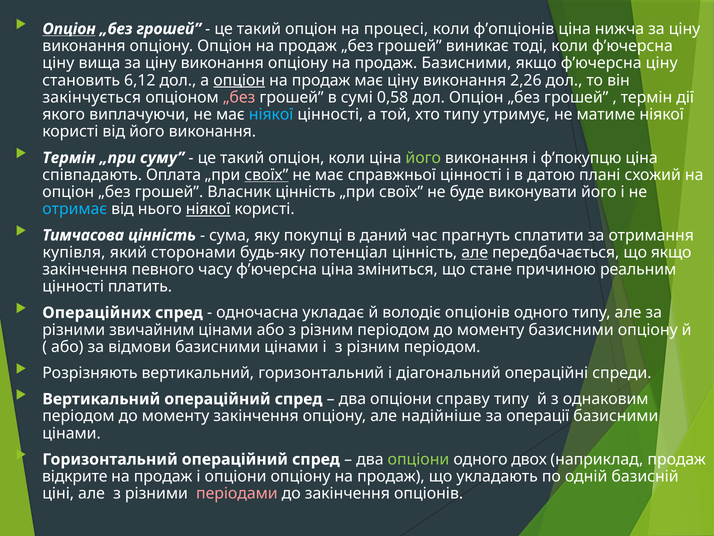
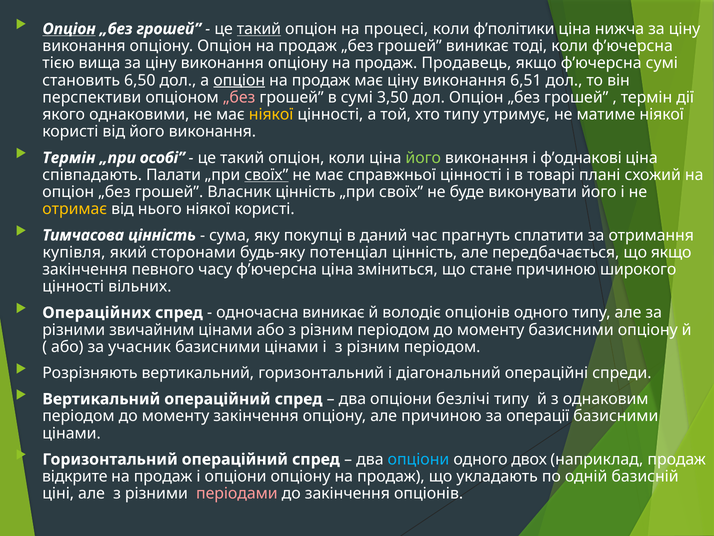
такий at (259, 29) underline: none -> present
ф’опціонів: ф’опціонів -> ф’політики
ціну at (58, 63): ціну -> тією
продаж Базисними: Базисними -> Продавець
якщо ф’ючерсна ціну: ціну -> сумі
6,12: 6,12 -> 6,50
2,26: 2,26 -> 6,51
закінчується: закінчується -> перспективи
0,58: 0,58 -> 3,50
виплачуючи: виплачуючи -> однаковими
ніякої at (271, 115) colour: light blue -> yellow
суму: суму -> особі
ф’покупцю: ф’покупцю -> ф’однакові
Оплата: Оплата -> Палати
датою: датою -> товарі
отримає colour: light blue -> yellow
ніякої at (208, 209) underline: present -> none
але at (475, 252) underline: present -> none
реальним: реальним -> широкого
платить: платить -> вільних
одночасна укладає: укладає -> виникає
відмови: відмови -> учасник
справу: справу -> безлічі
але надійніше: надійніше -> причиною
опціони at (418, 459) colour: light green -> light blue
